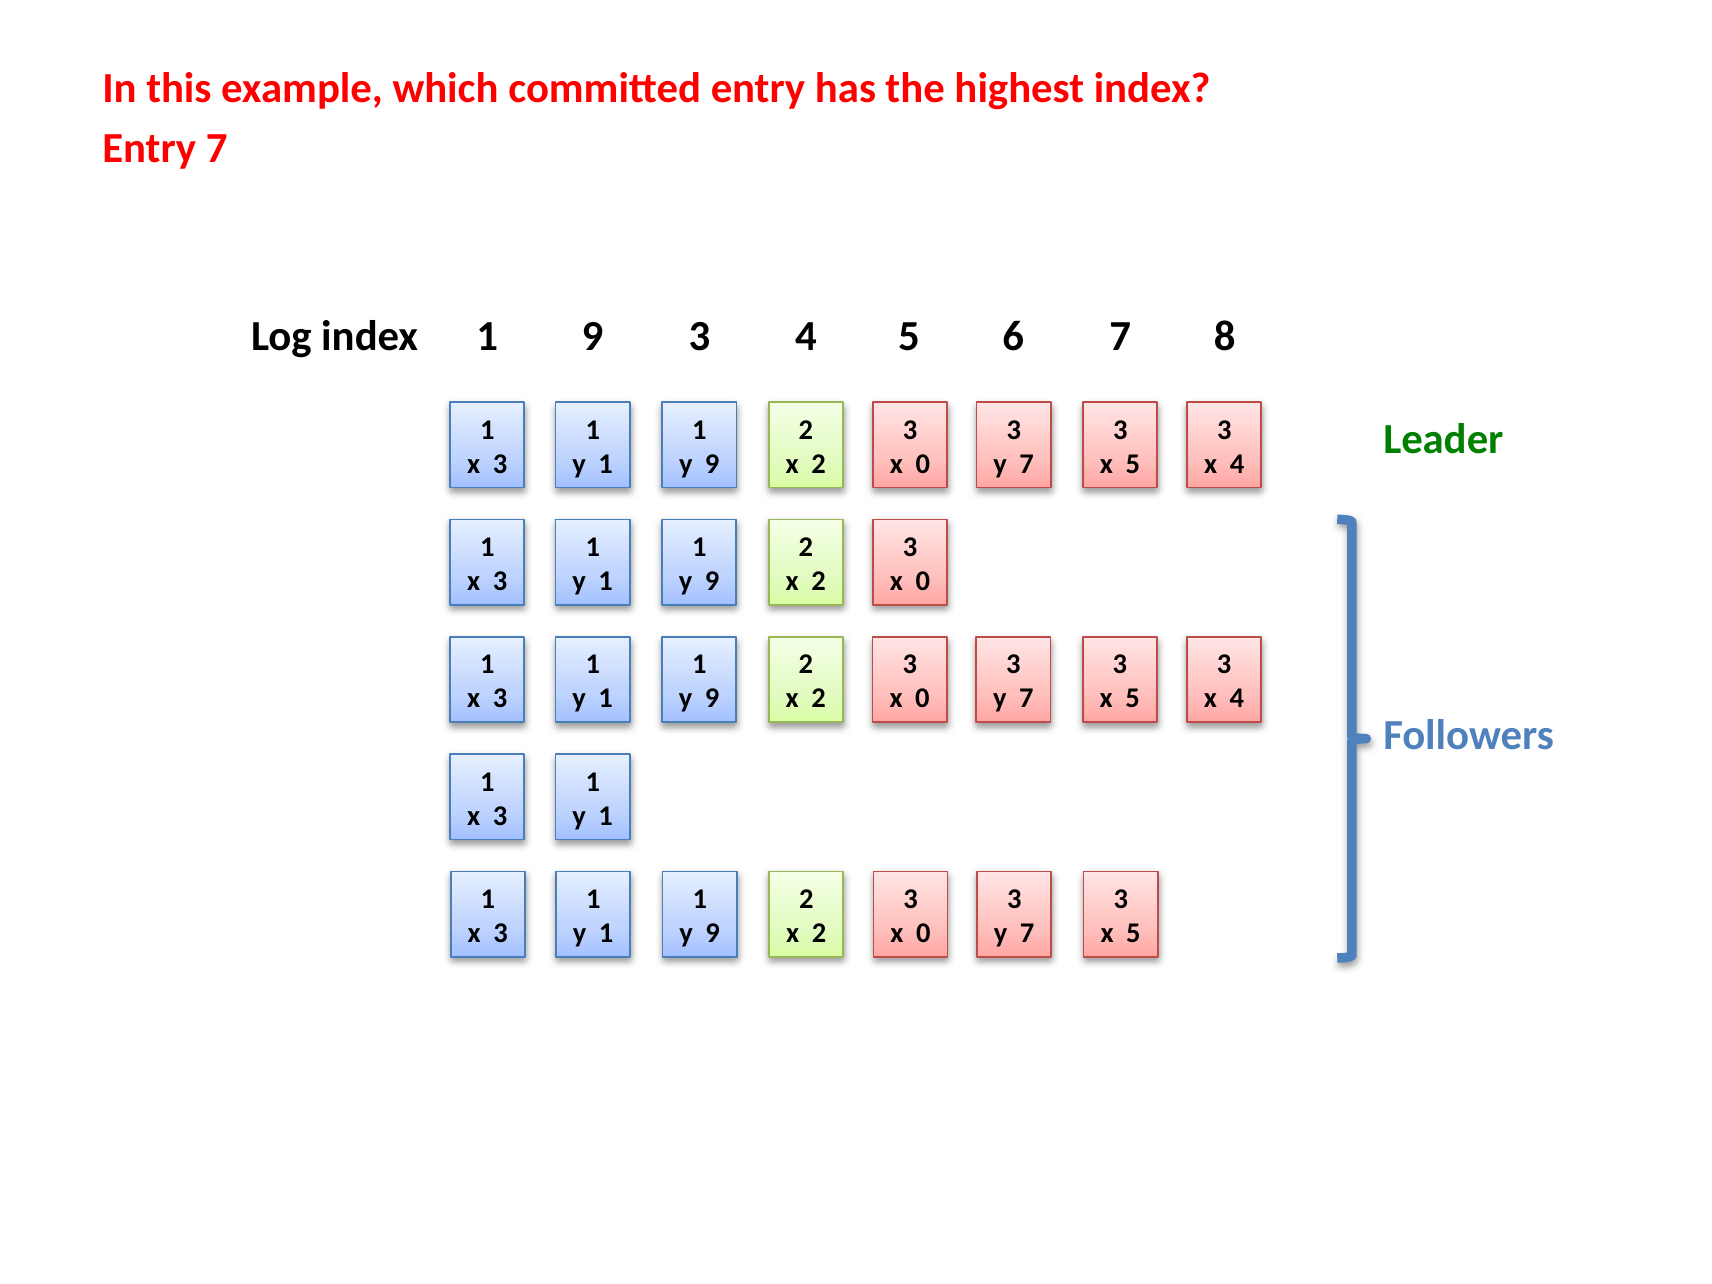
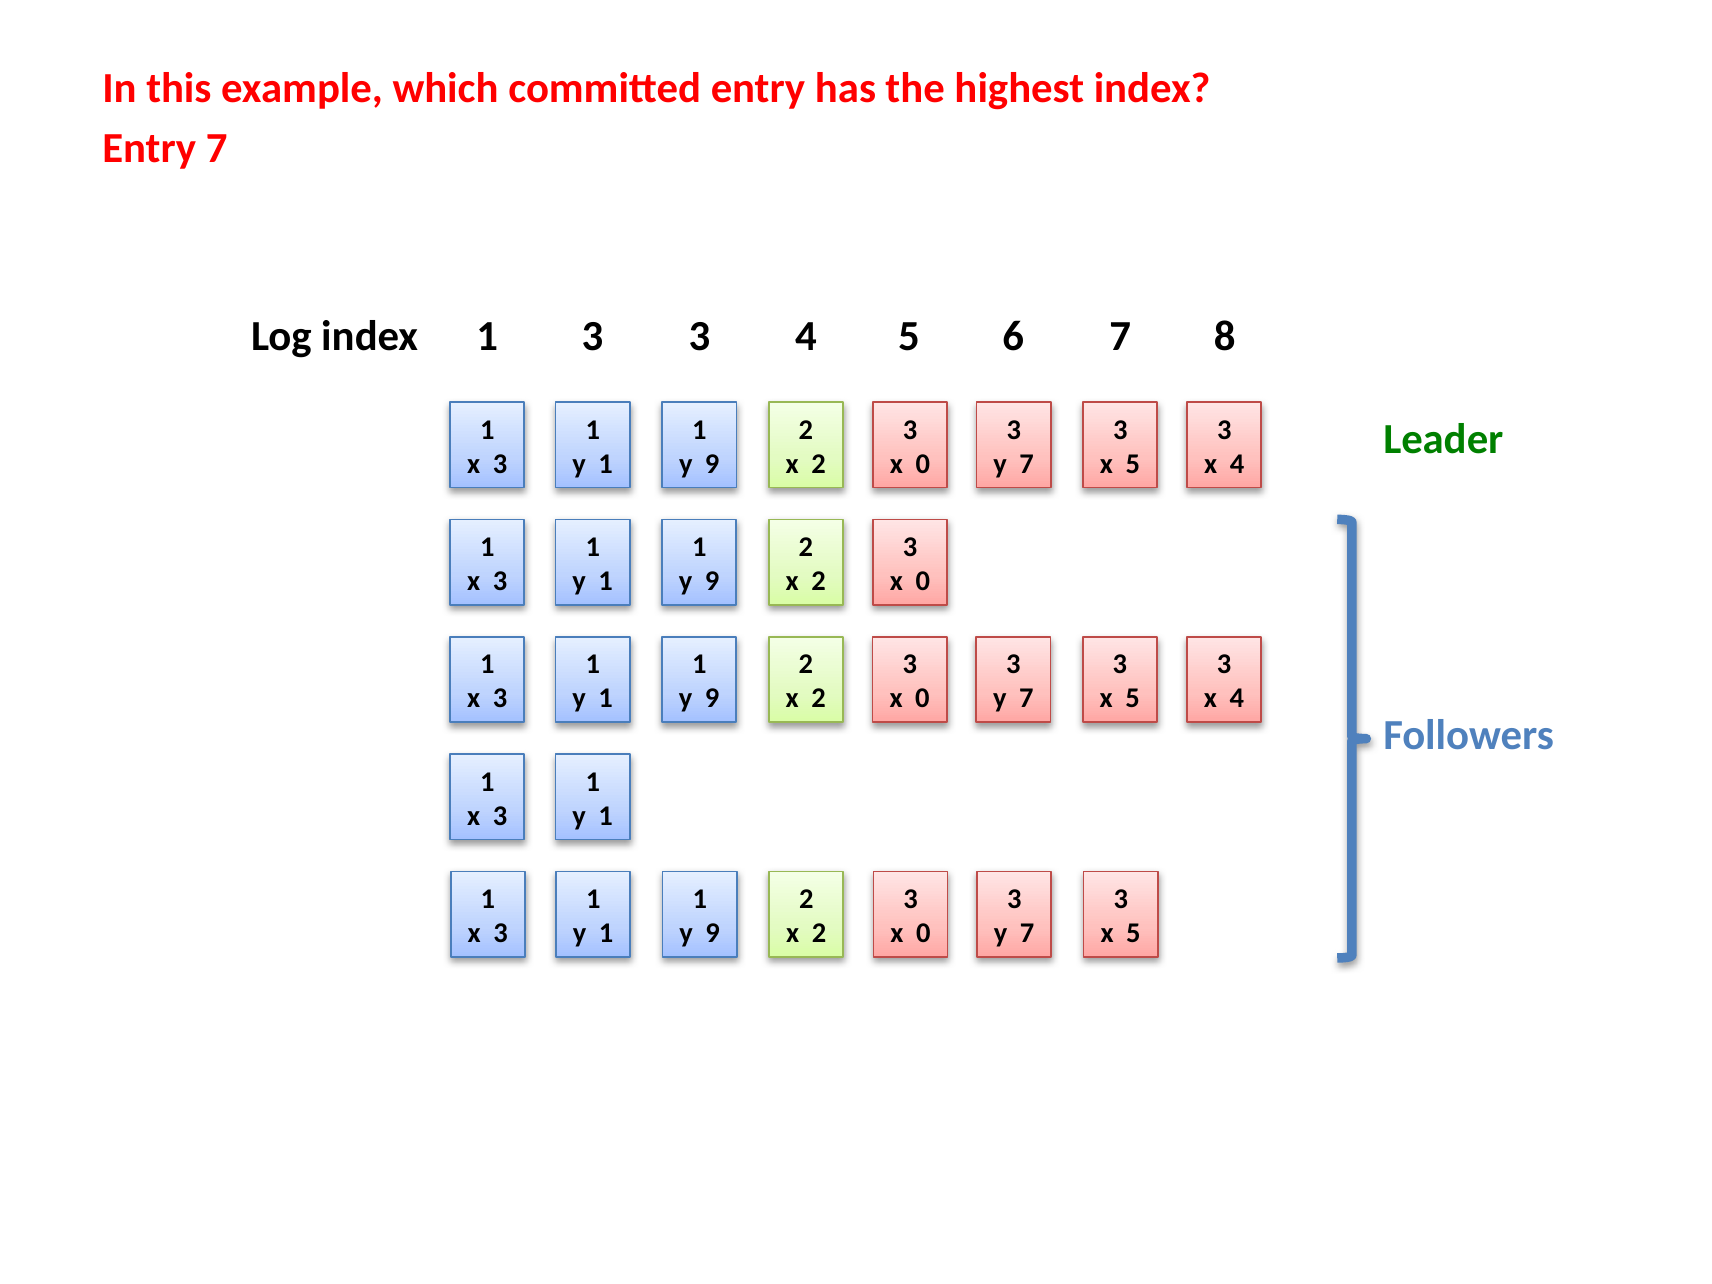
1 9: 9 -> 3
